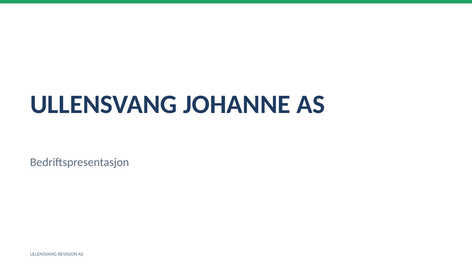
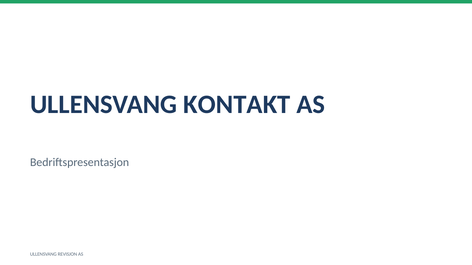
JOHANNE: JOHANNE -> KONTAKT
